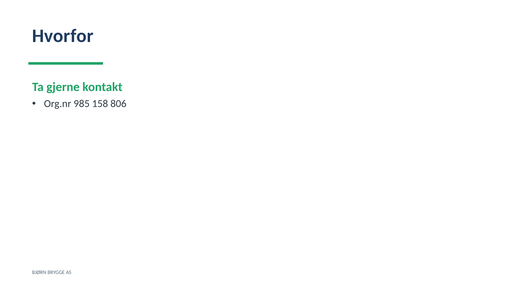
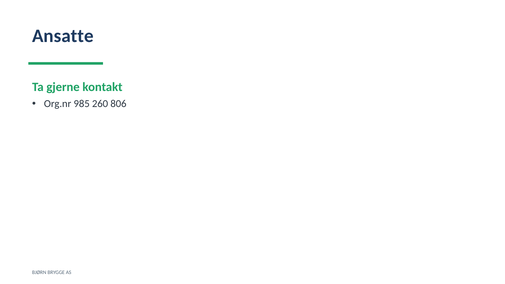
Hvorfor: Hvorfor -> Ansatte
158: 158 -> 260
